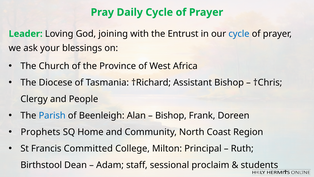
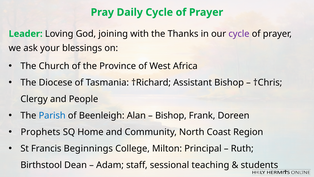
Entrust: Entrust -> Thanks
cycle at (239, 34) colour: blue -> purple
Committed: Committed -> Beginnings
proclaim: proclaim -> teaching
